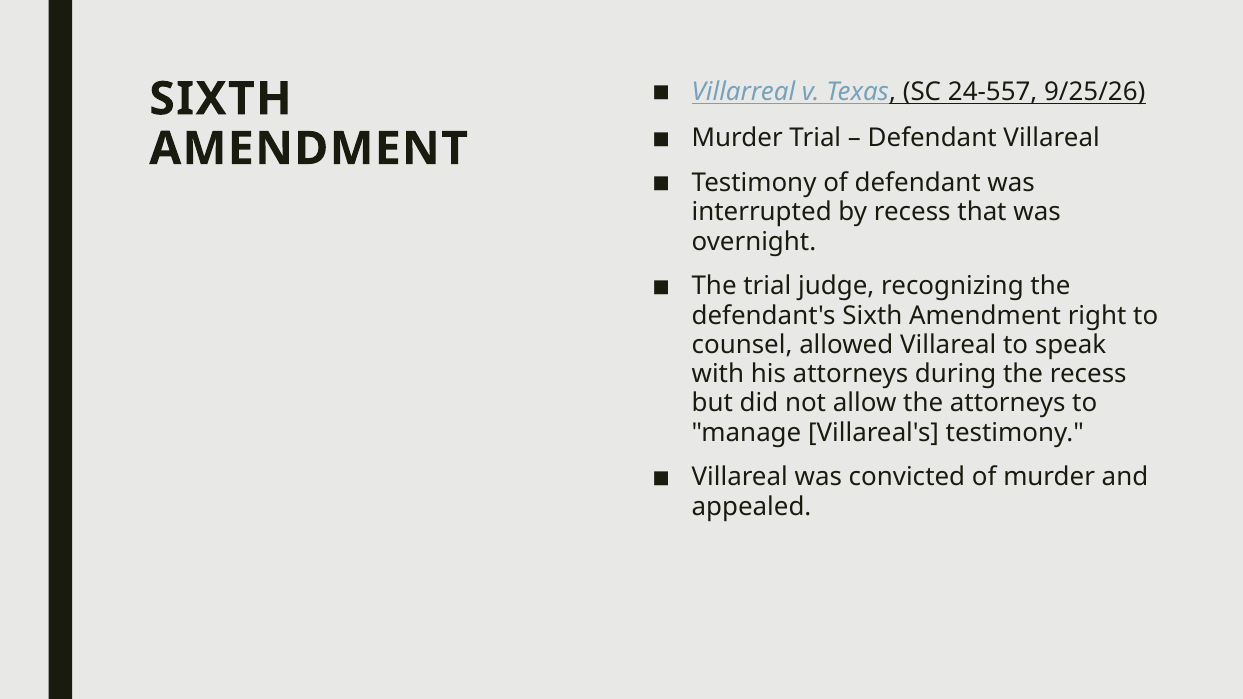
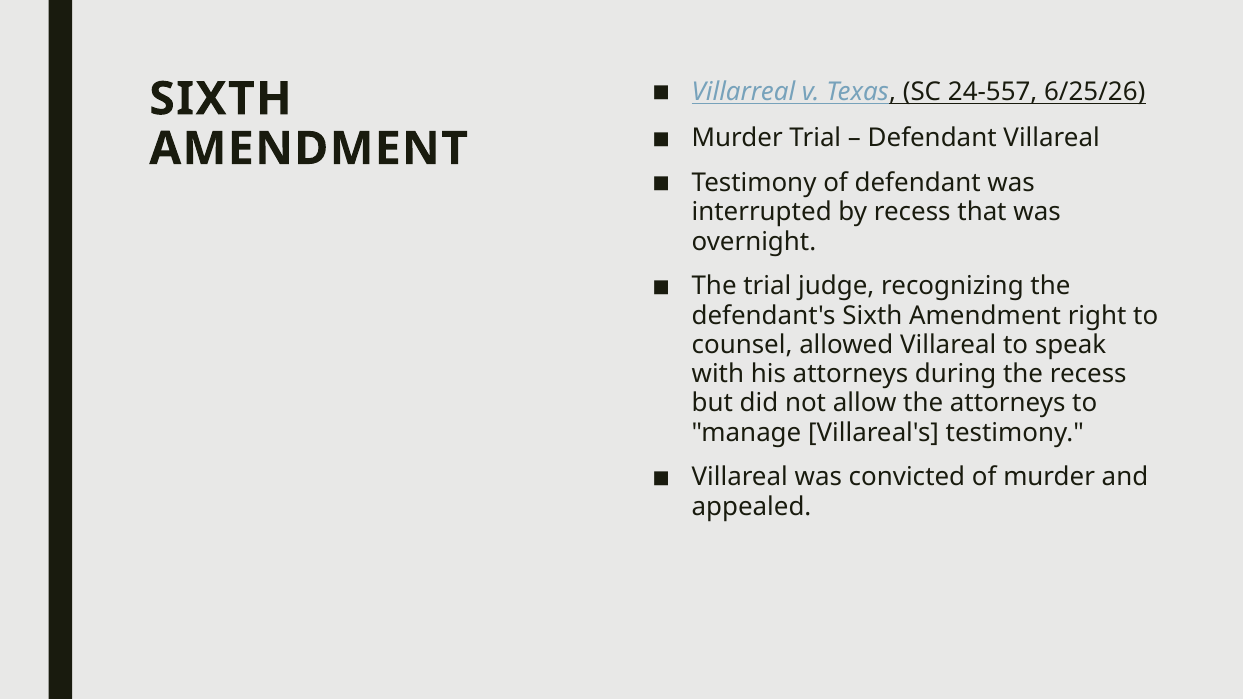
9/25/26: 9/25/26 -> 6/25/26
